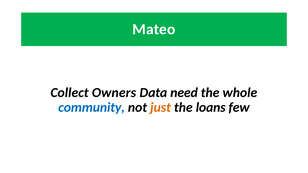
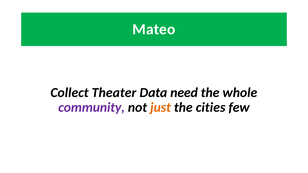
Owners: Owners -> Theater
community colour: blue -> purple
loans: loans -> cities
